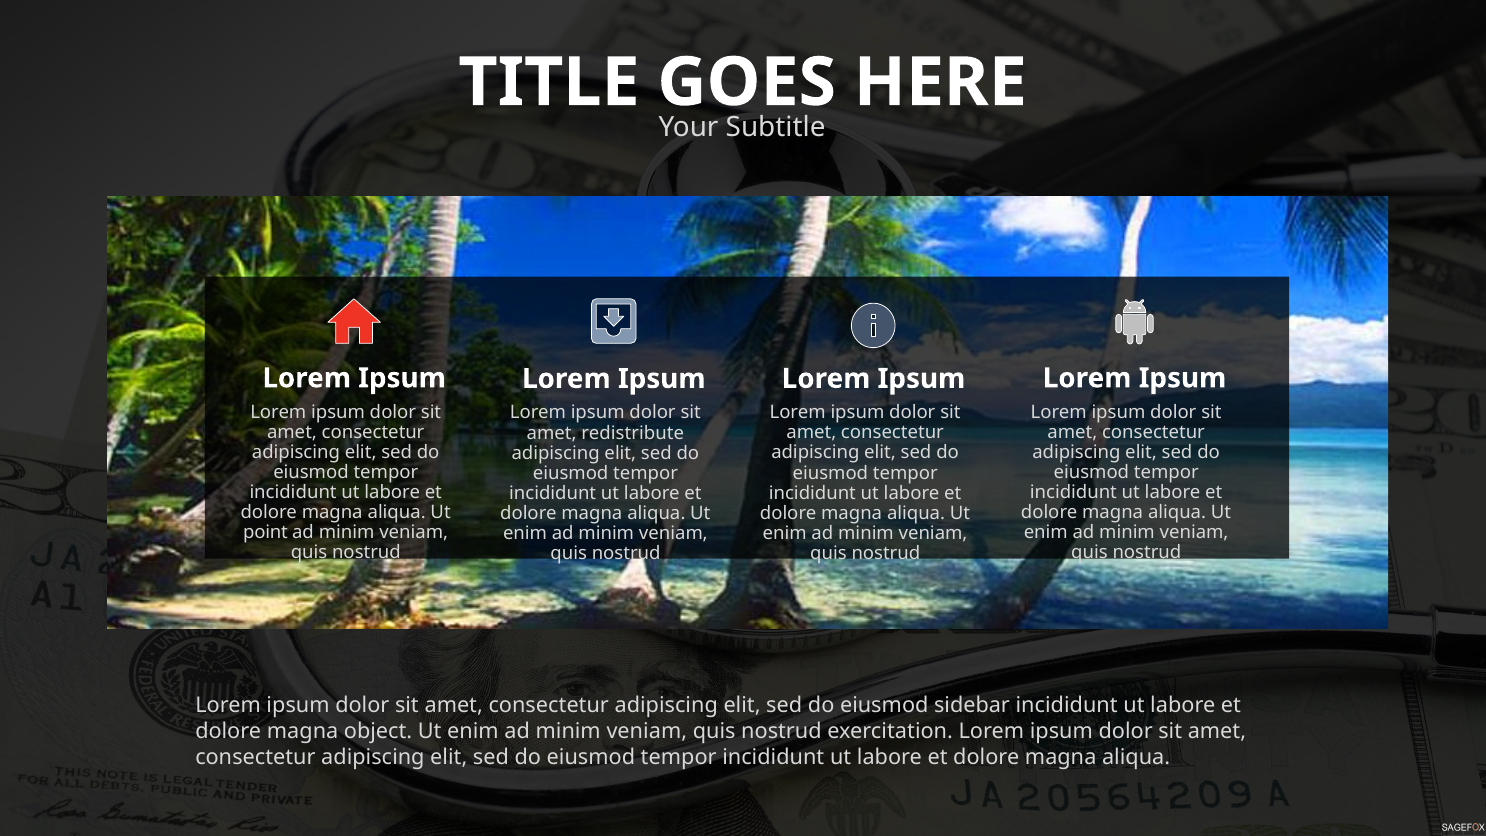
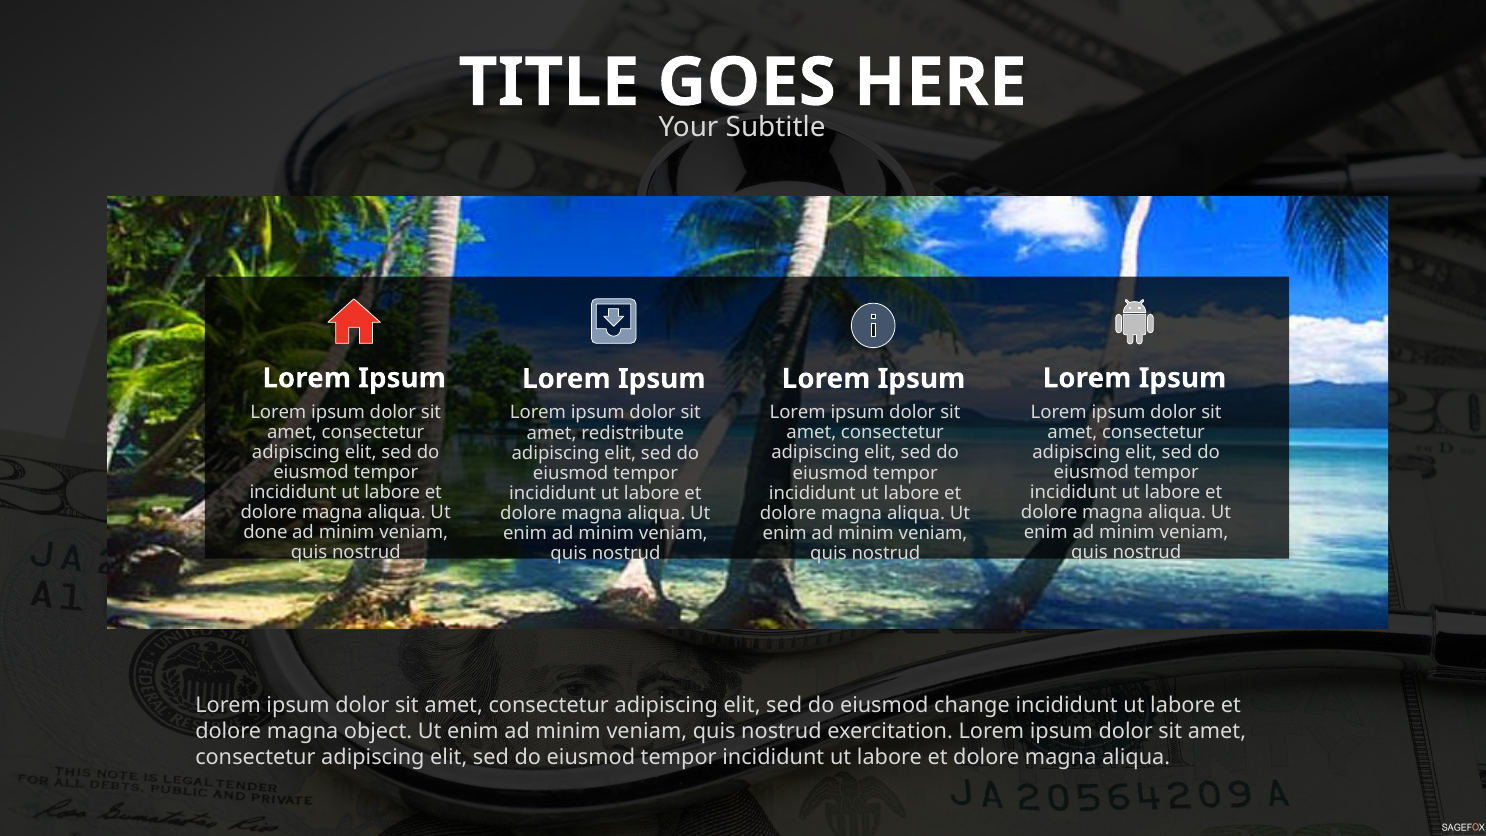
point: point -> done
sidebar: sidebar -> change
